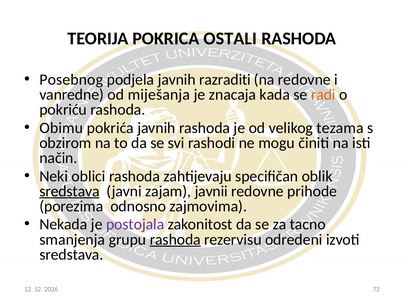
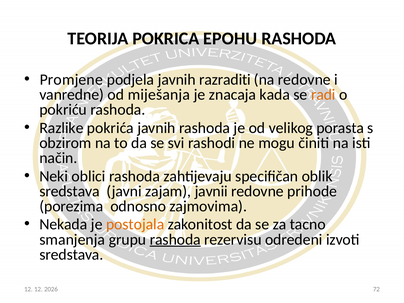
OSTALI: OSTALI -> EPOHU
Posebnog: Posebnog -> Promjene
Obimu: Obimu -> Razlike
tezama: tezama -> porasta
sredstava at (69, 191) underline: present -> none
postojala colour: purple -> orange
